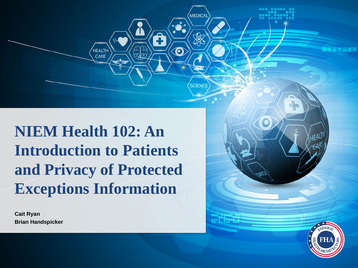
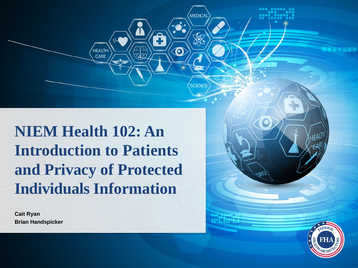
Exceptions: Exceptions -> Individuals
